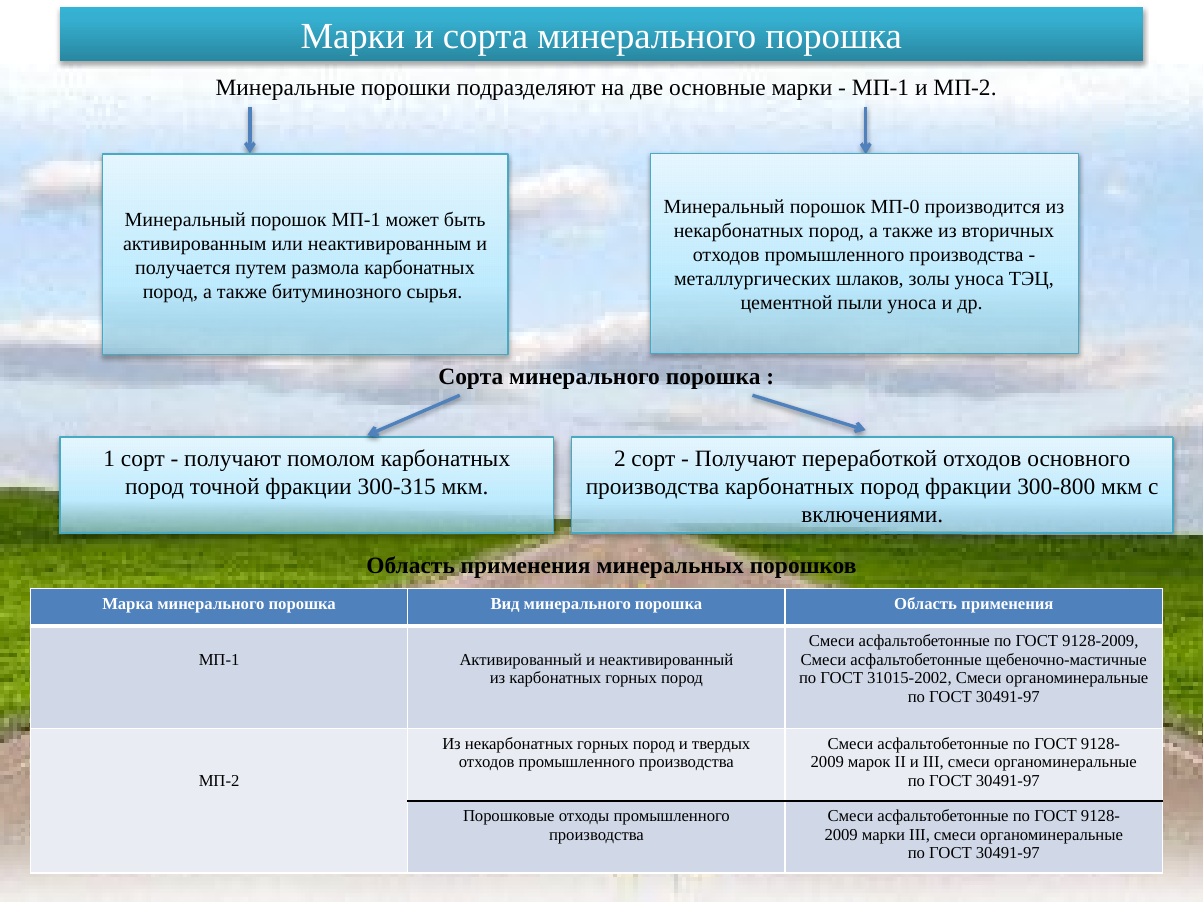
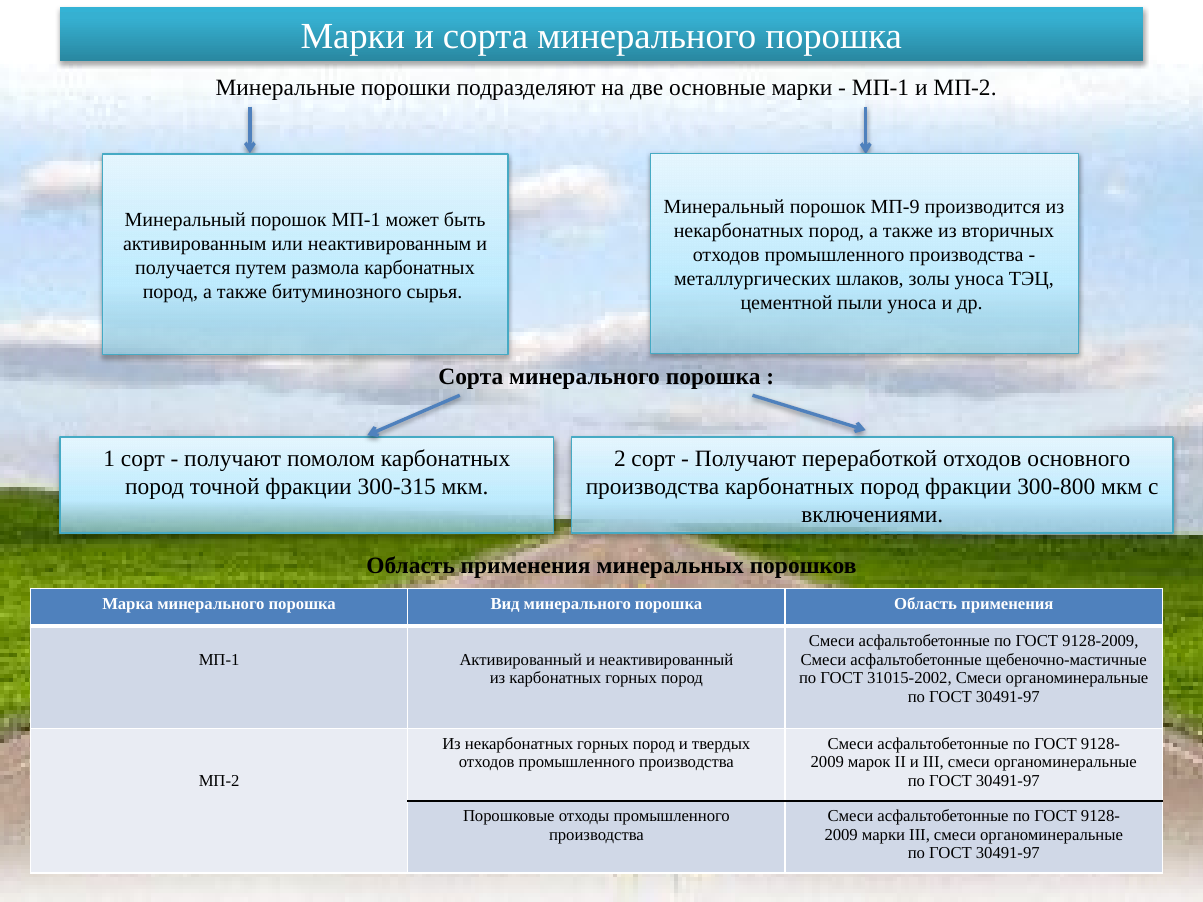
МП-0: МП-0 -> МП-9
